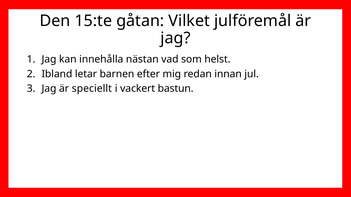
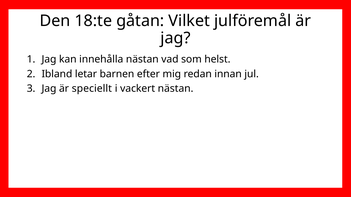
15:te: 15:te -> 18:te
vackert bastun: bastun -> nästan
